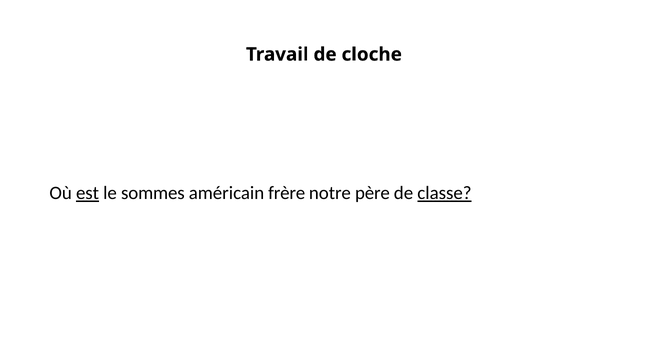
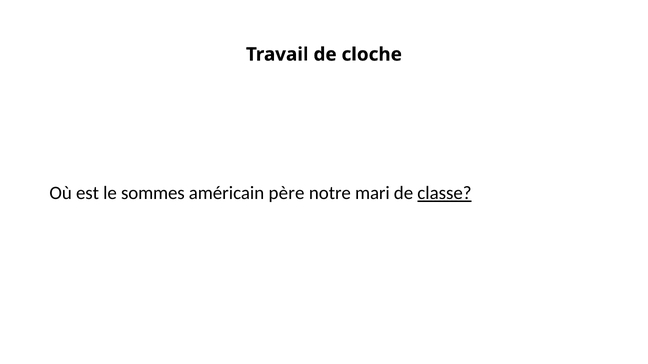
est underline: present -> none
frère: frère -> père
père: père -> mari
